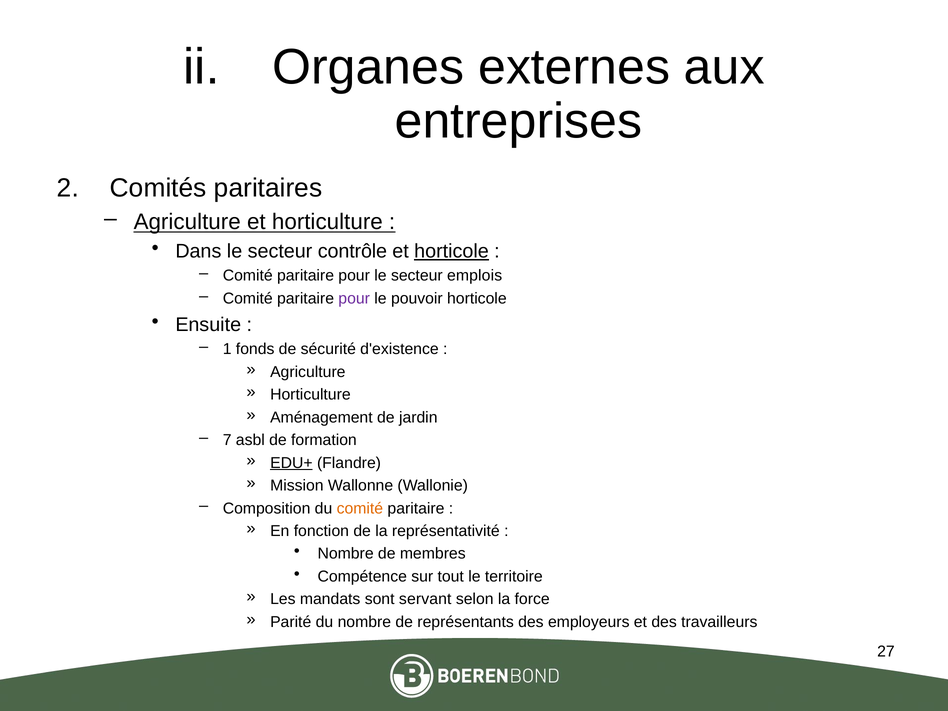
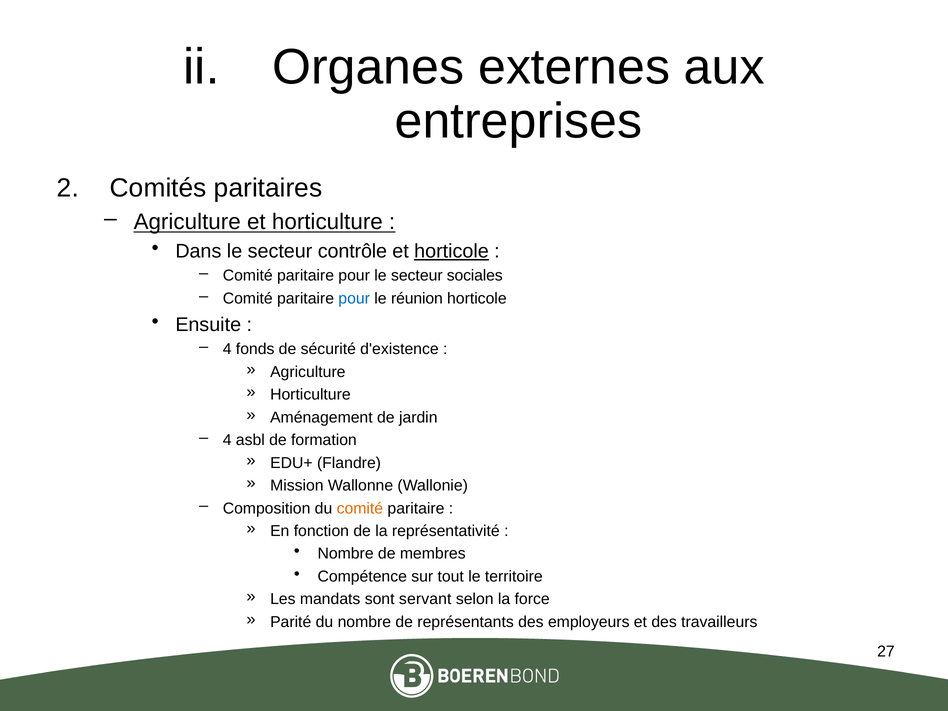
emplois: emplois -> sociales
pour at (354, 298) colour: purple -> blue
pouvoir: pouvoir -> réunion
1 at (227, 349): 1 -> 4
7 at (227, 440): 7 -> 4
EDU+ underline: present -> none
